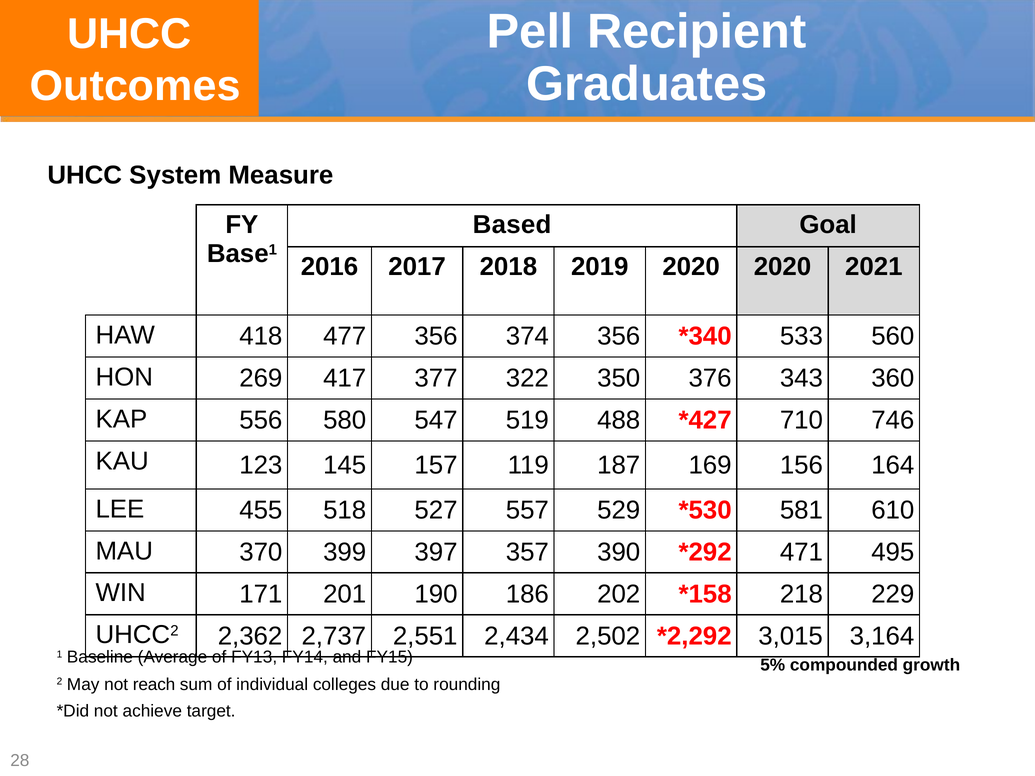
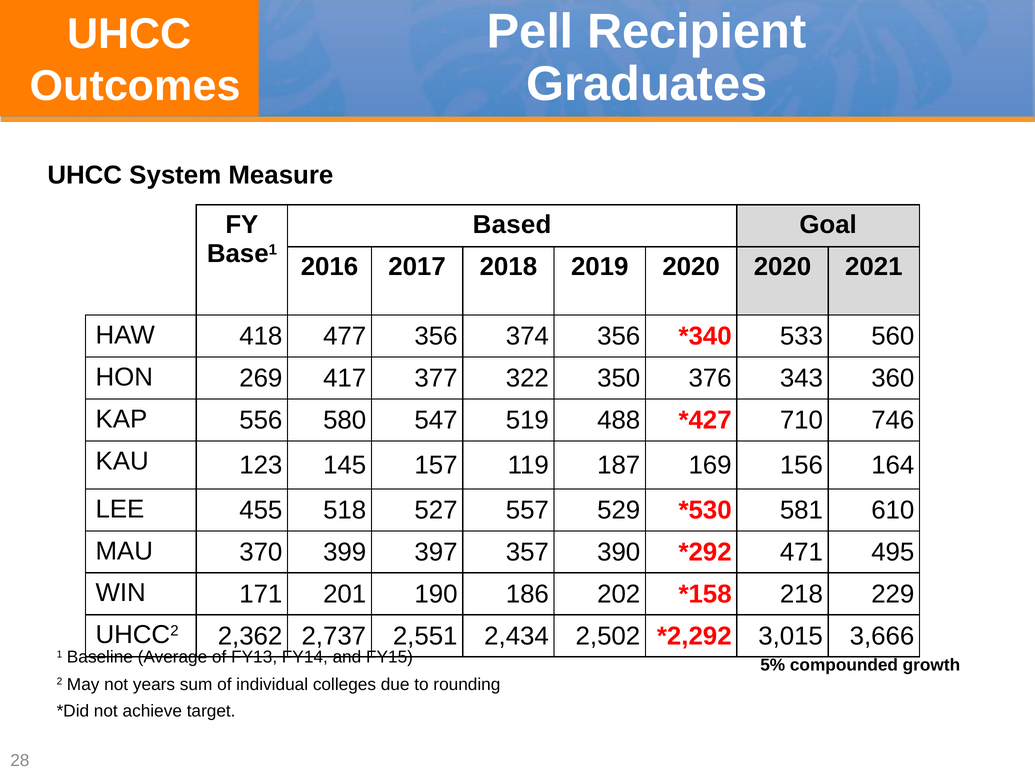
3,164: 3,164 -> 3,666
reach: reach -> years
